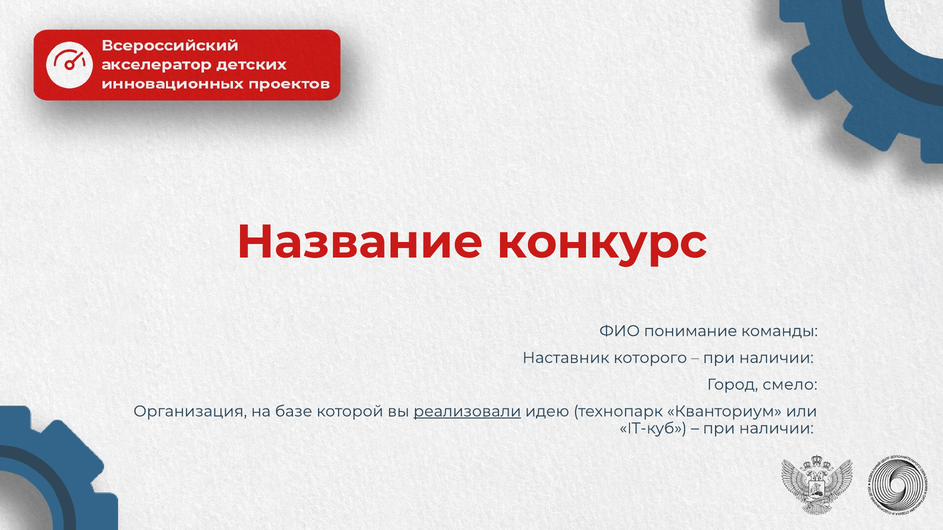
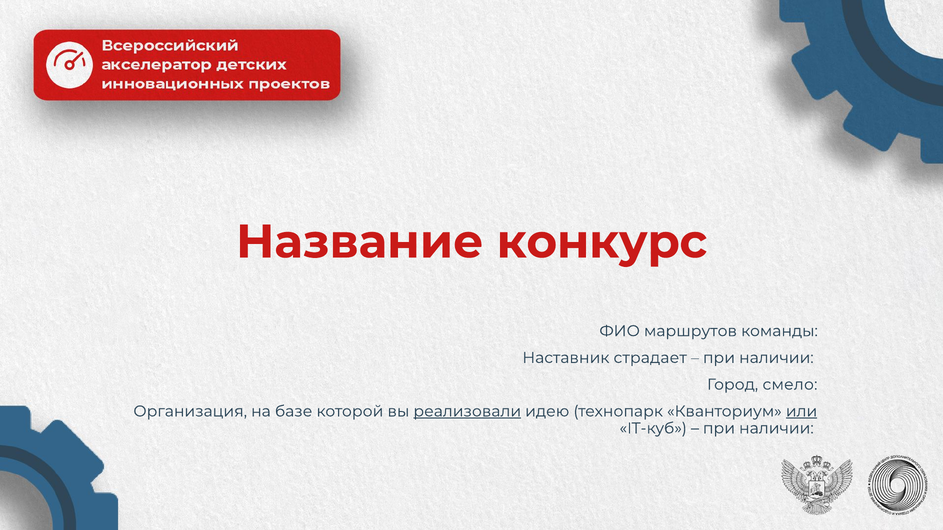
понимание: понимание -> маршрутов
которого: которого -> страдает
или underline: none -> present
